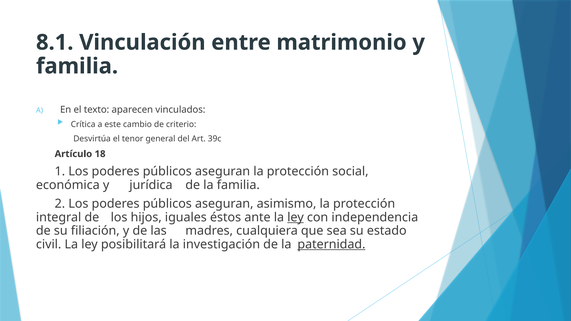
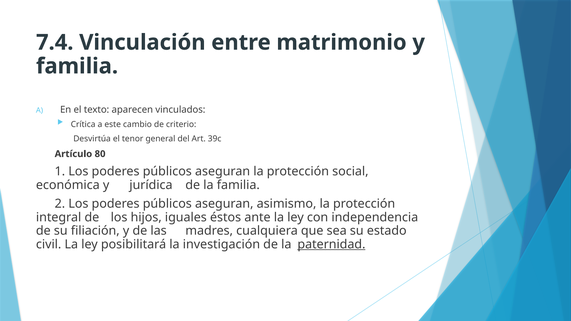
8.1: 8.1 -> 7.4
18: 18 -> 80
ley at (296, 217) underline: present -> none
